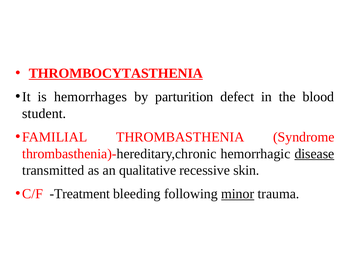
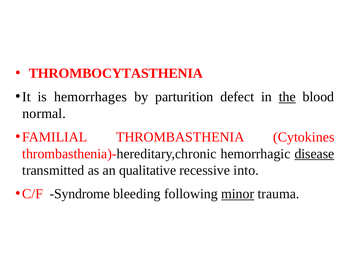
THROMBOCYTASTHENIA underline: present -> none
the underline: none -> present
student: student -> normal
Syndrome: Syndrome -> Cytokines
skin: skin -> into
Treatment: Treatment -> Syndrome
